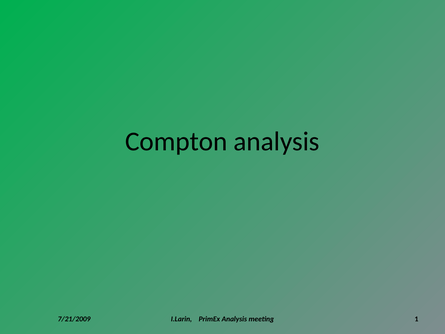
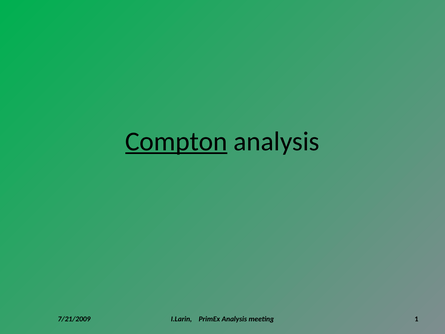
Compton underline: none -> present
